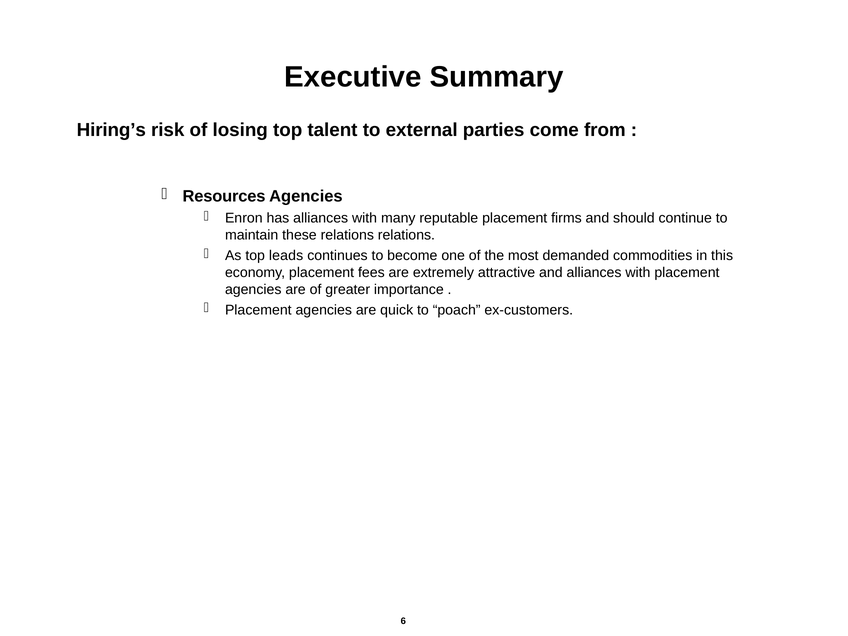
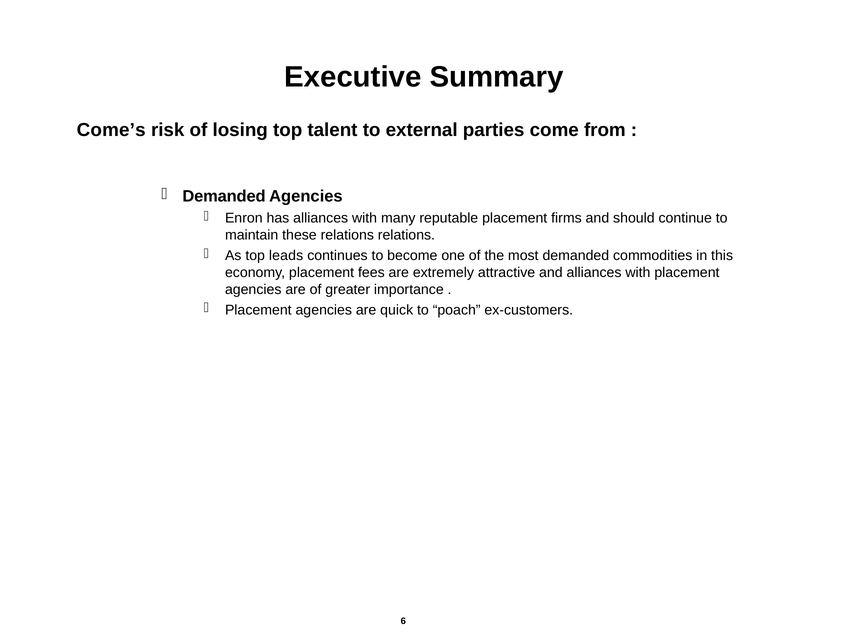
Hiring’s: Hiring’s -> Come’s
Resources at (224, 196): Resources -> Demanded
